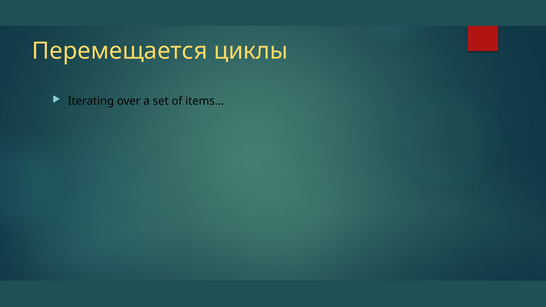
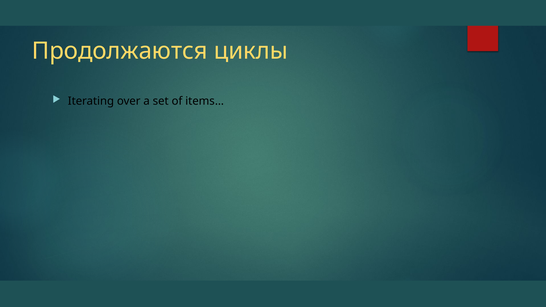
Перемещается: Перемещается -> Продолжаются
